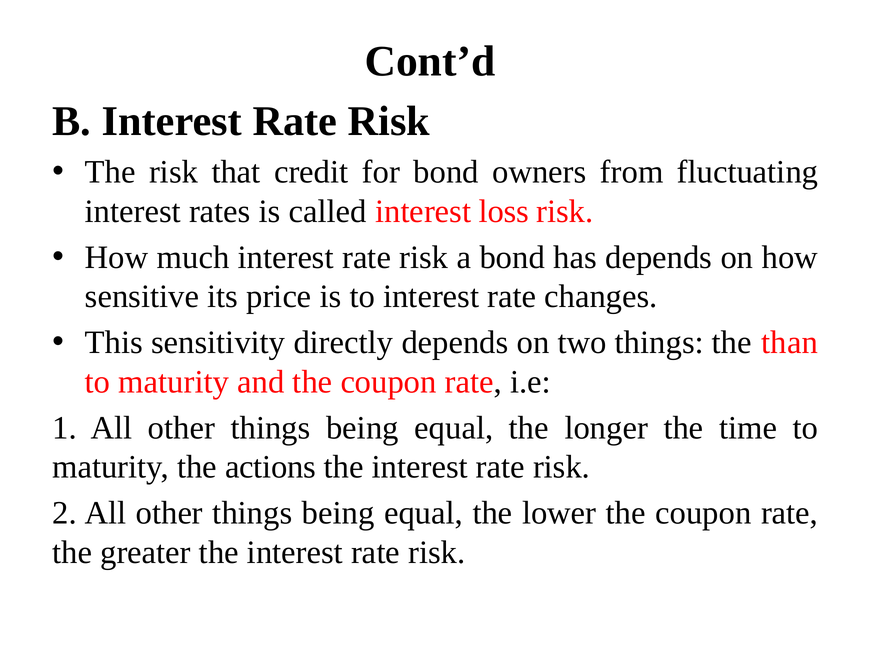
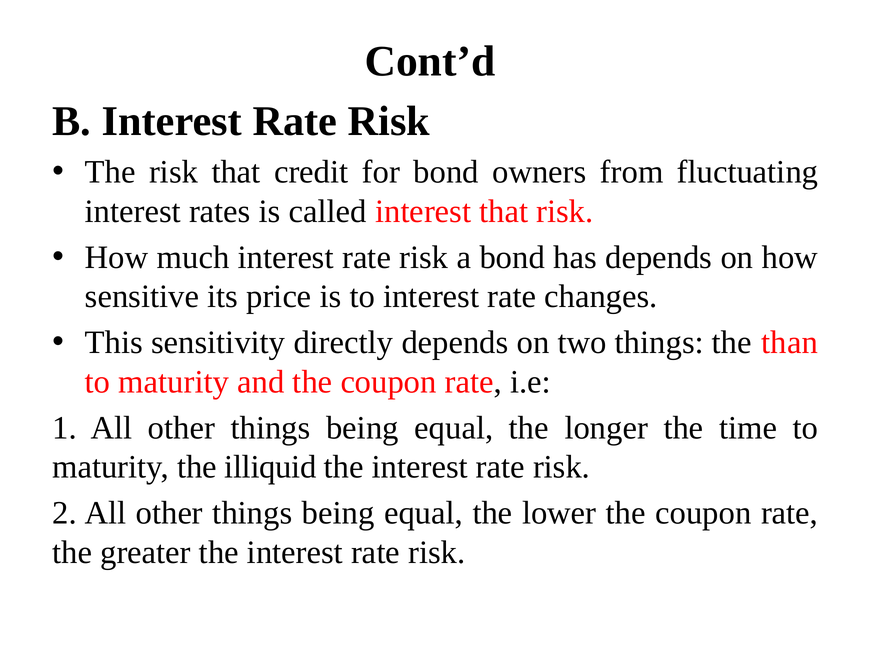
interest loss: loss -> that
actions: actions -> illiquid
